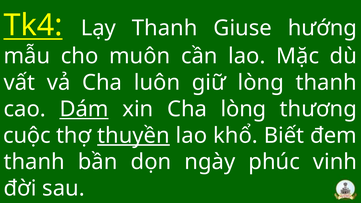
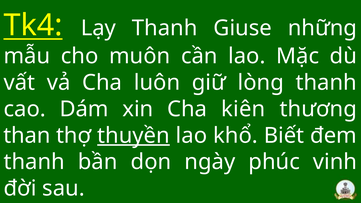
hướng: hướng -> những
Dám underline: present -> none
Cha lòng: lòng -> kiên
cuộc: cuộc -> than
